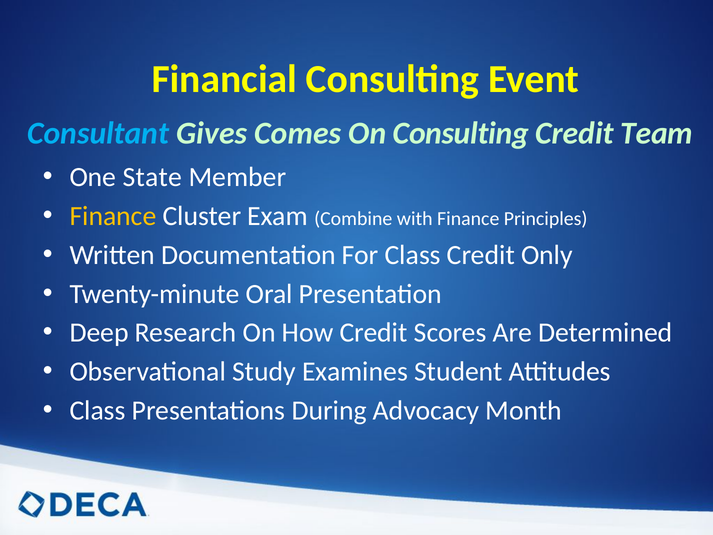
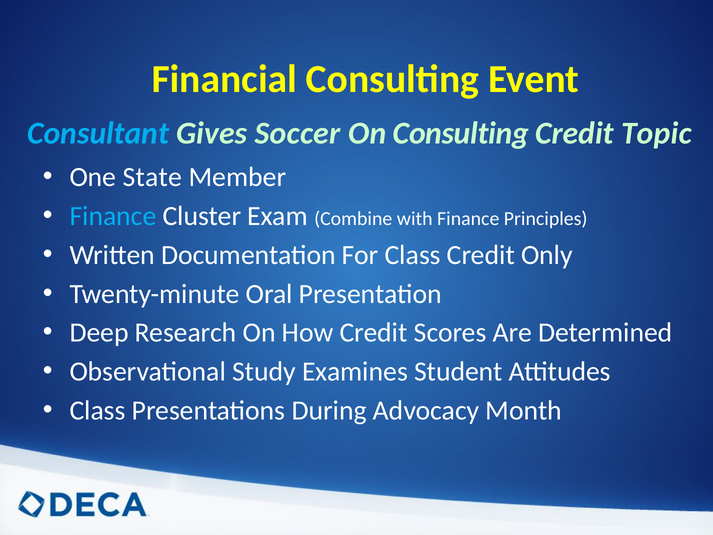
Comes: Comes -> Soccer
Team: Team -> Topic
Finance at (113, 216) colour: yellow -> light blue
